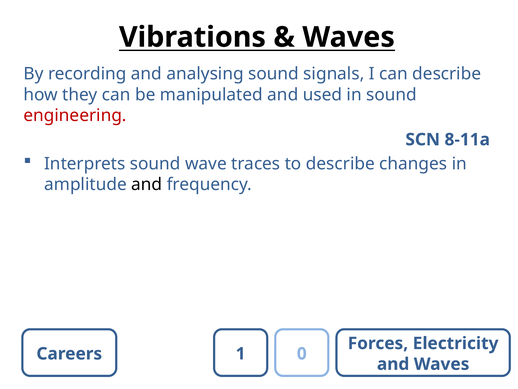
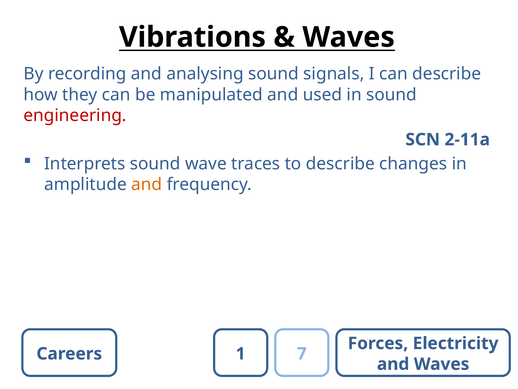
8-11a: 8-11a -> 2-11a
and at (147, 184) colour: black -> orange
0: 0 -> 7
